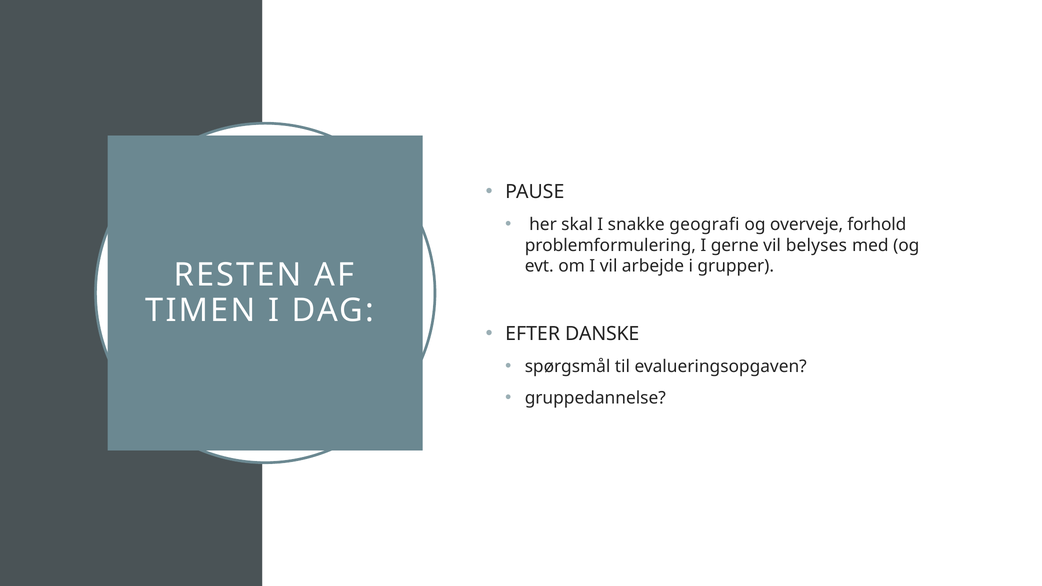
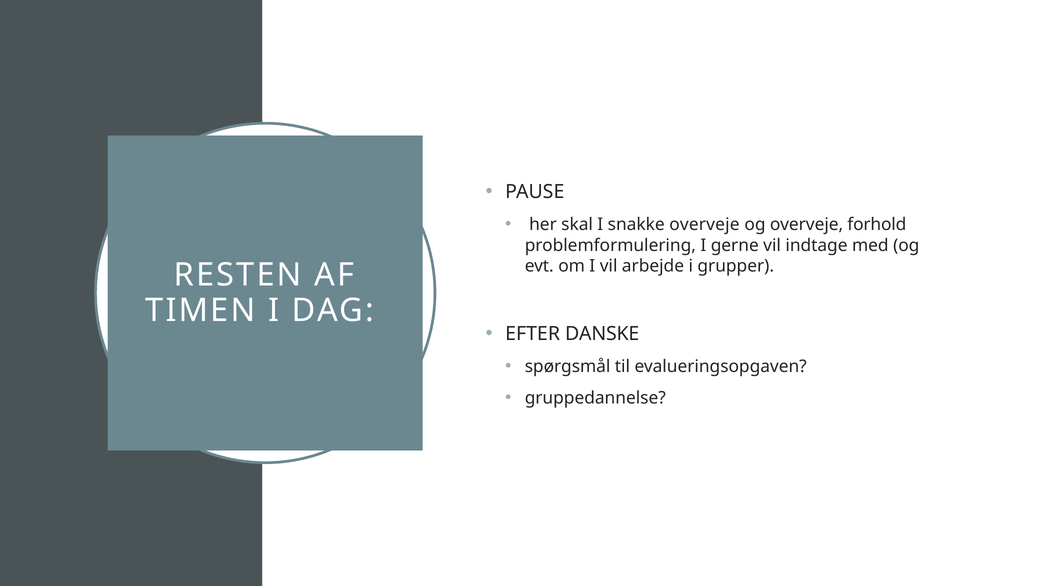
snakke geografi: geografi -> overveje
belyses: belyses -> indtage
